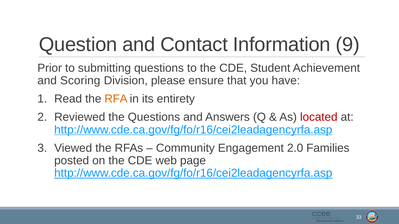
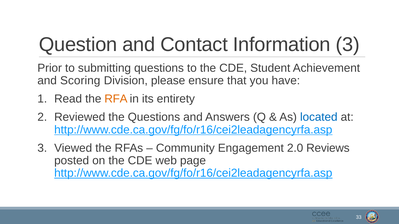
Information 9: 9 -> 3
located colour: red -> blue
Families: Families -> Reviews
